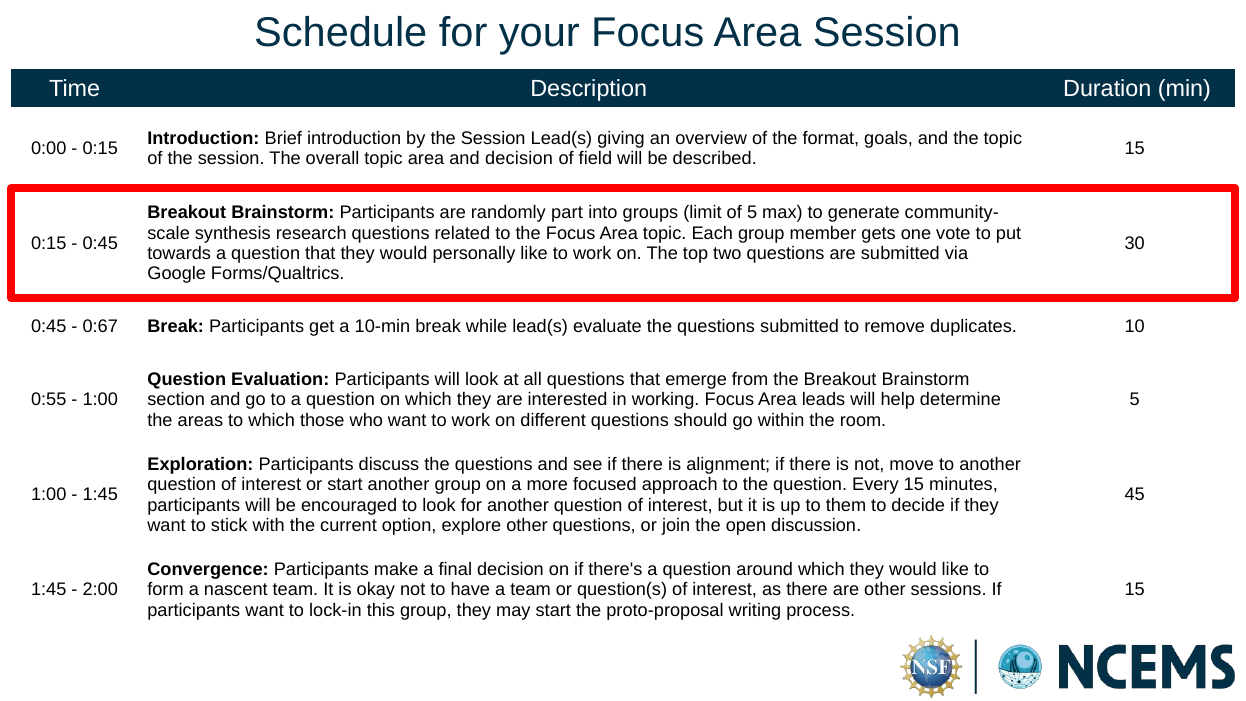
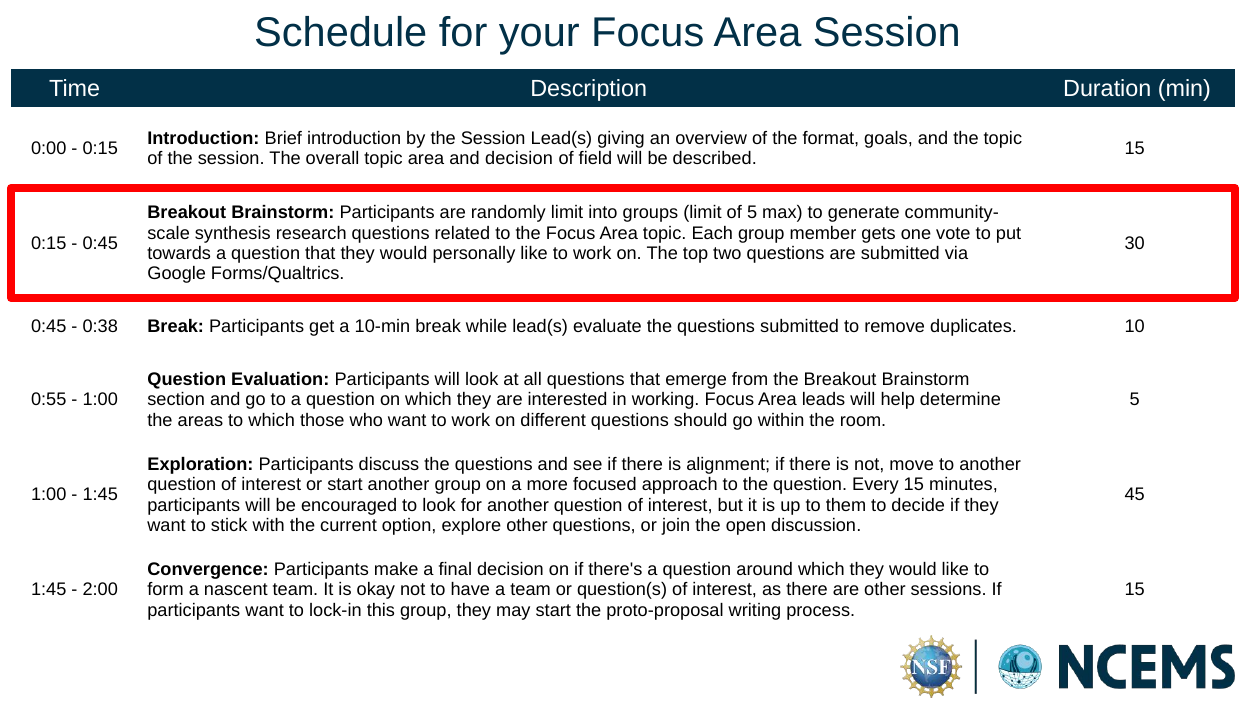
randomly part: part -> limit
0:67: 0:67 -> 0:38
